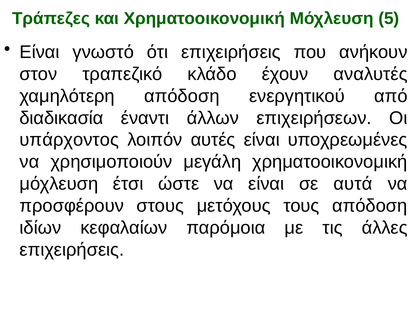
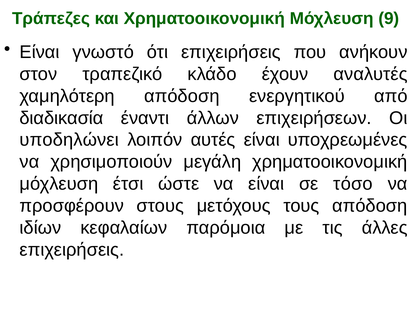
5: 5 -> 9
υπάρχοντος: υπάρχοντος -> υποδηλώνει
αυτά: αυτά -> τόσο
